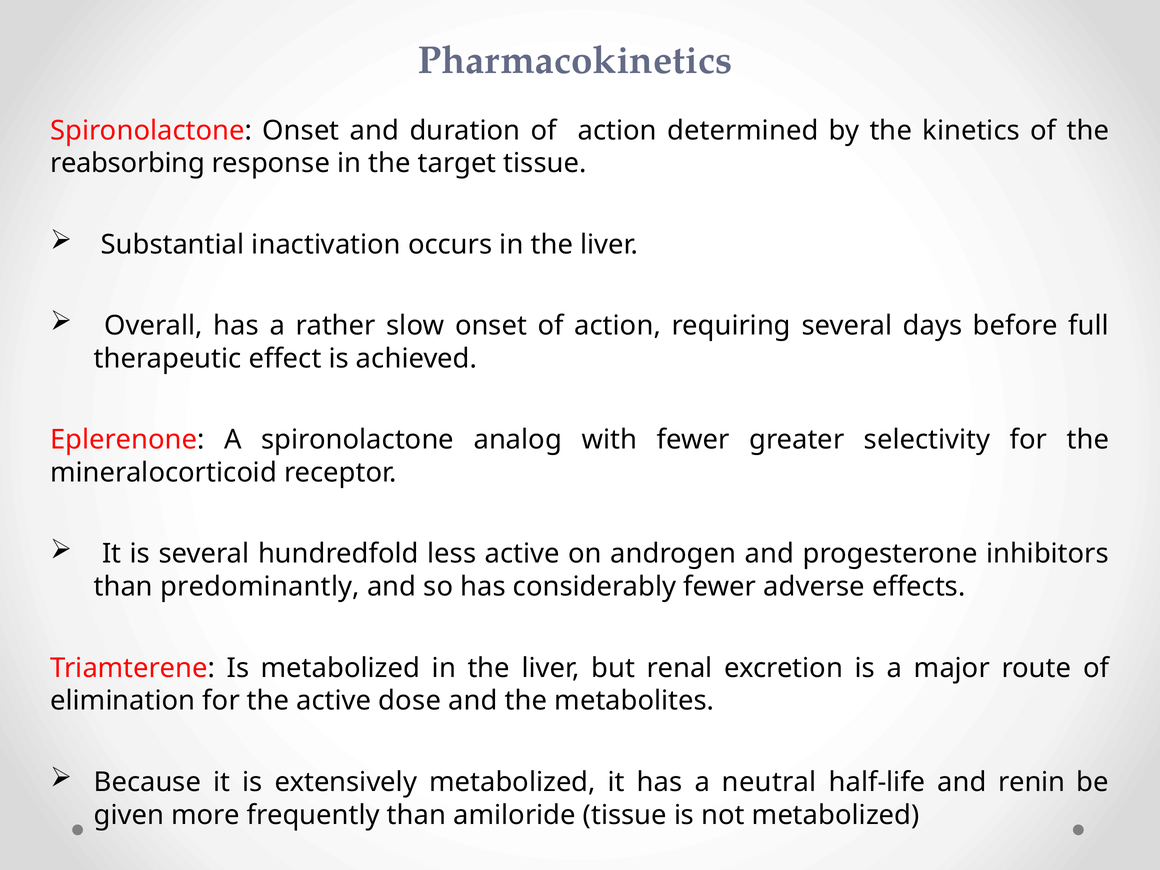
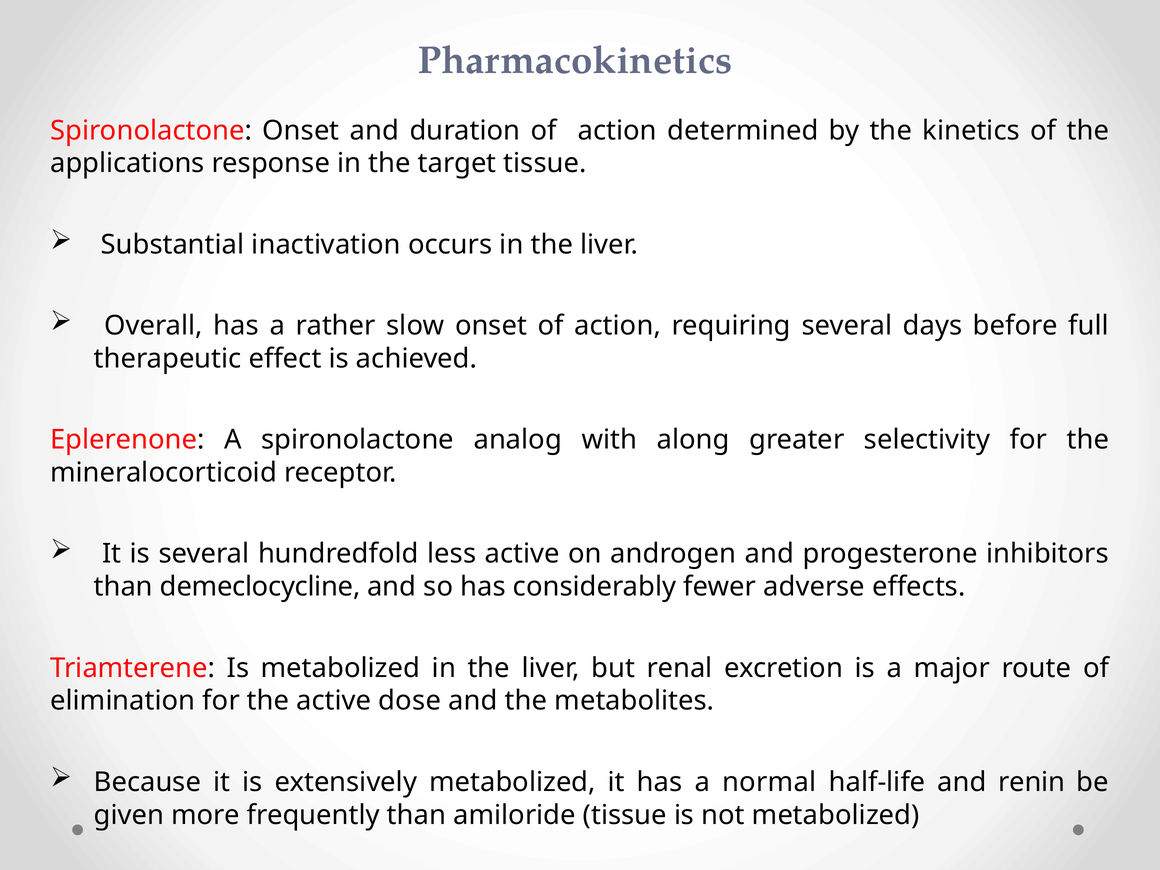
reabsorbing: reabsorbing -> applications
with fewer: fewer -> along
predominantly: predominantly -> demeclocycline
neutral: neutral -> normal
